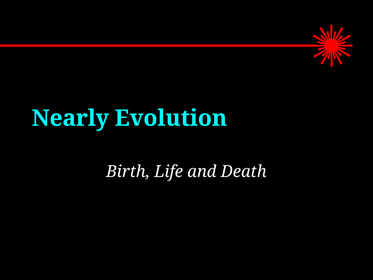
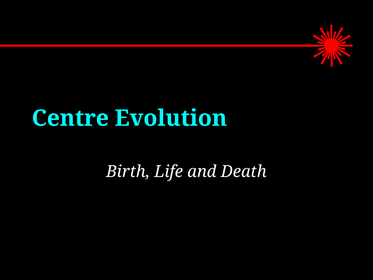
Nearly: Nearly -> Centre
